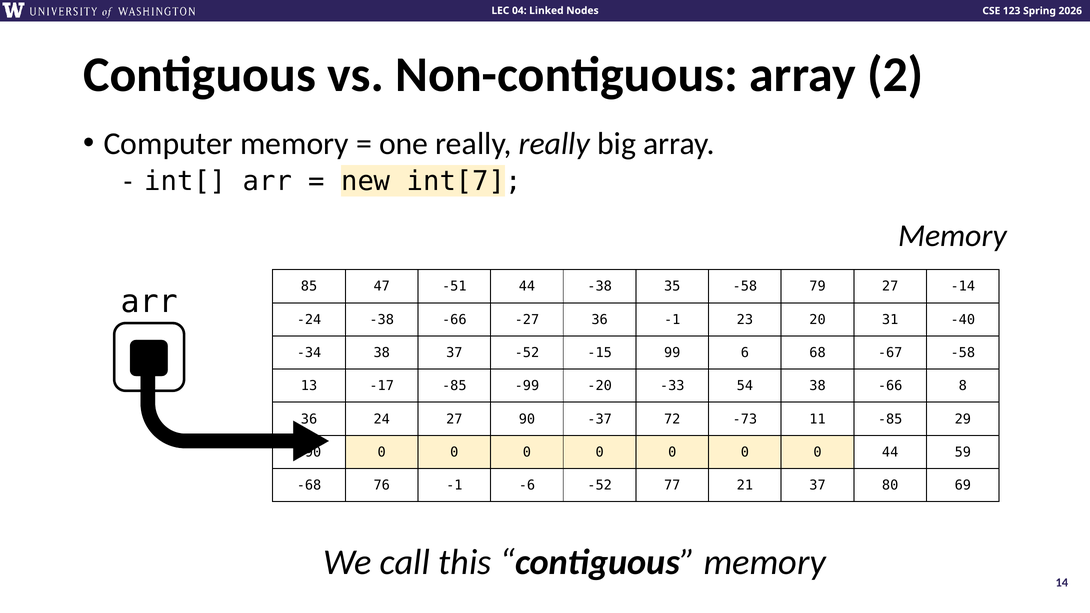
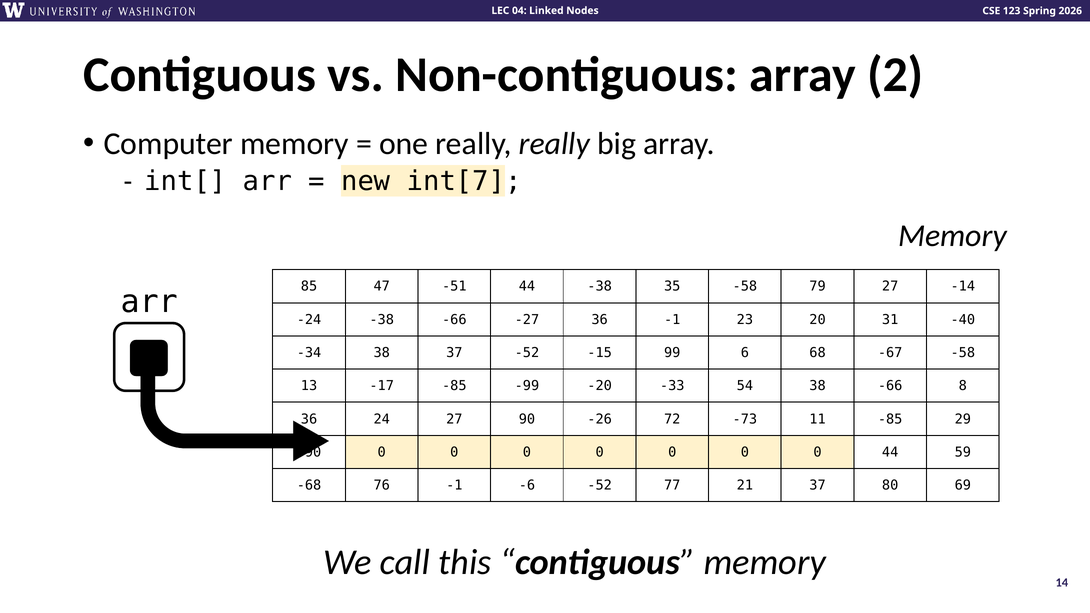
-37: -37 -> -26
